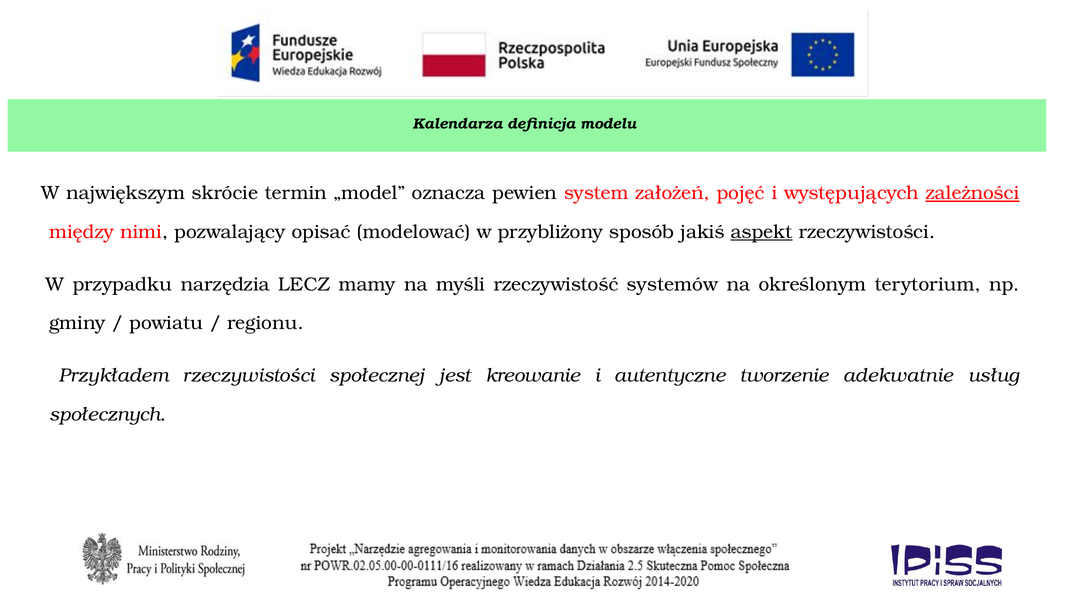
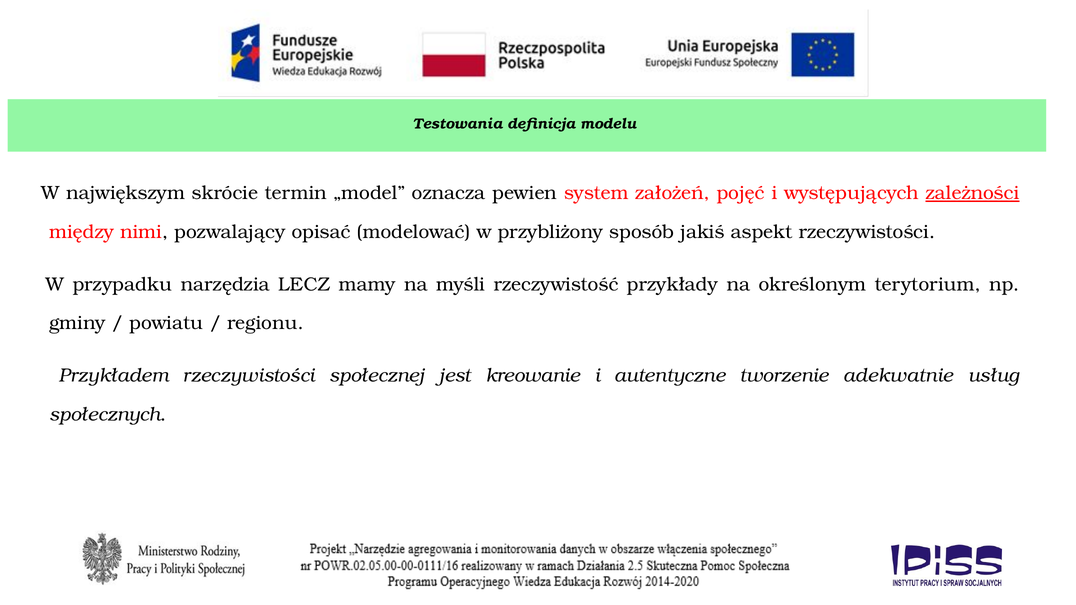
Kalendarza: Kalendarza -> Testowania
aspekt underline: present -> none
systemów: systemów -> przykłady
